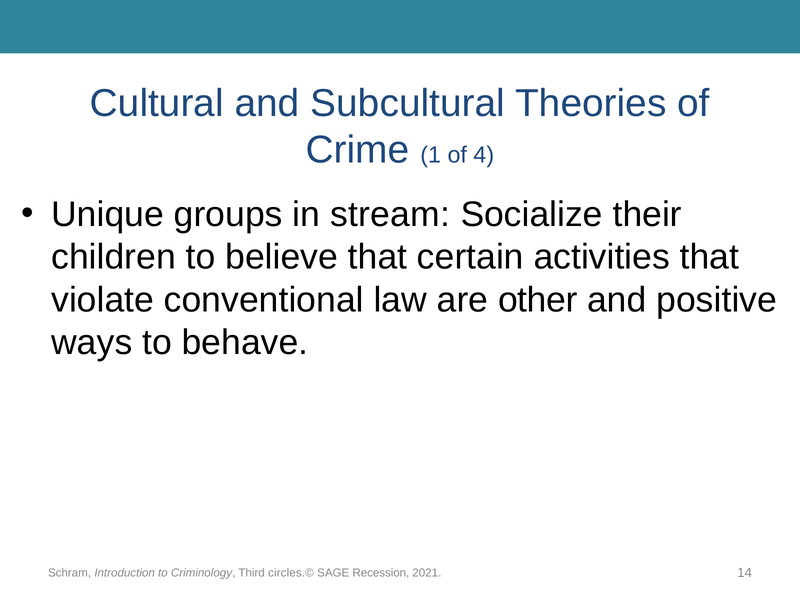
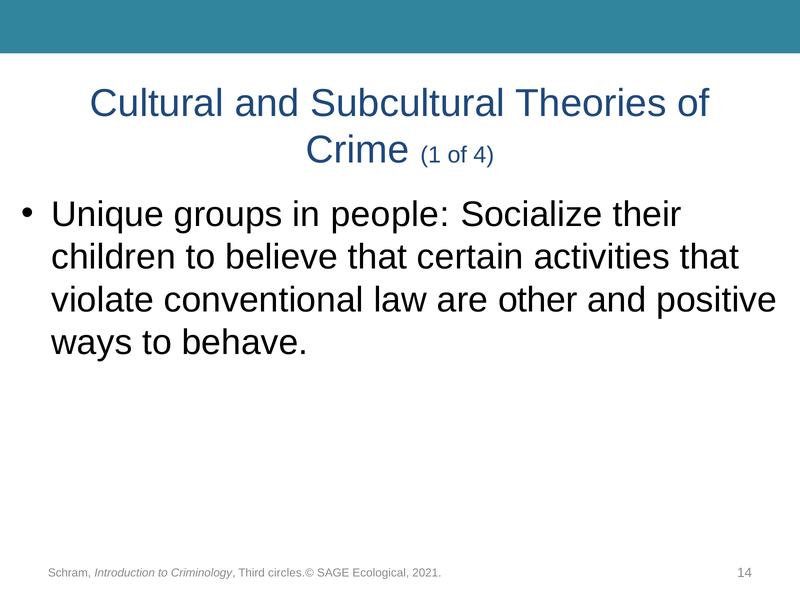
stream: stream -> people
Recession: Recession -> Ecological
